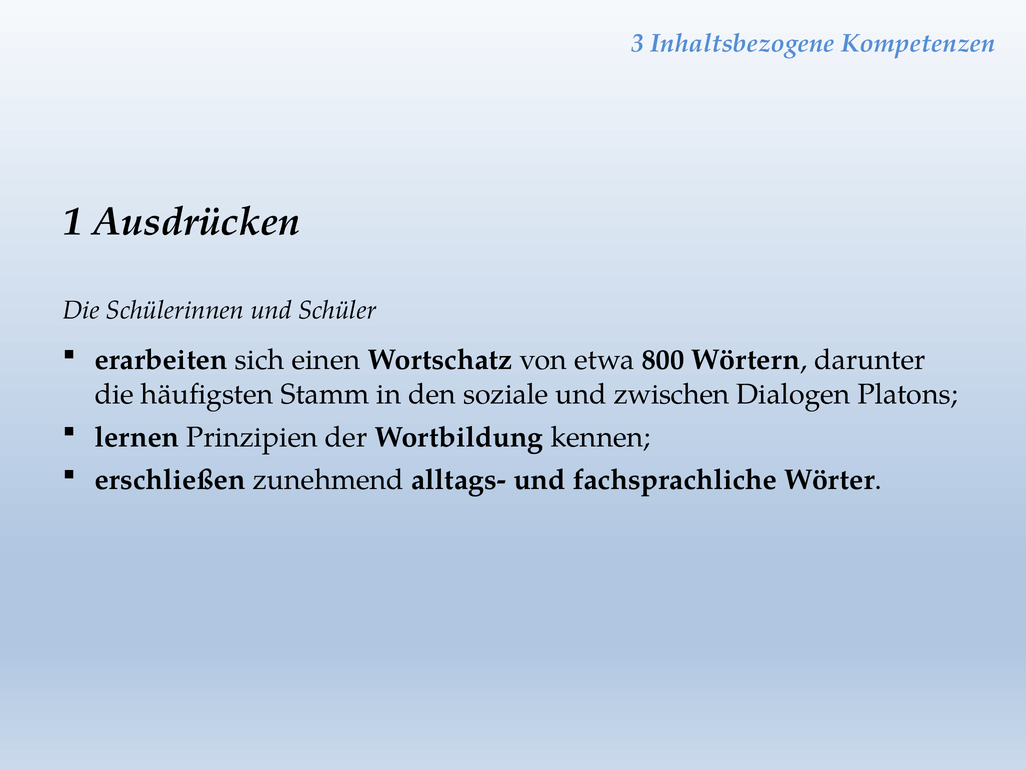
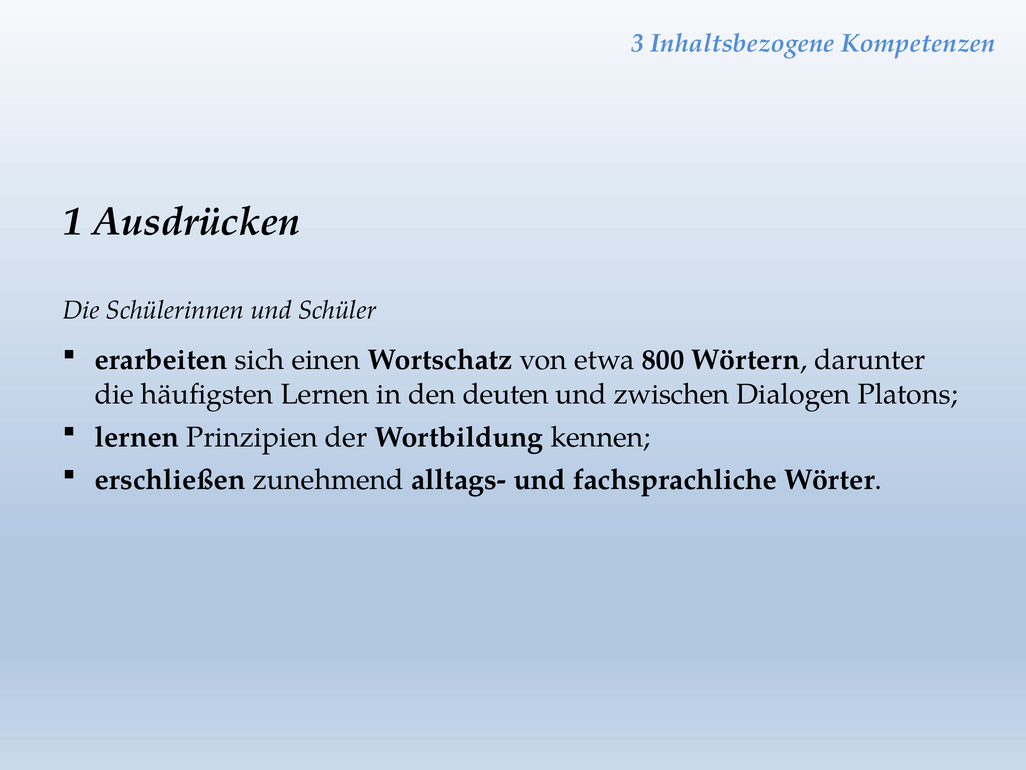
häufigsten Stamm: Stamm -> Lernen
soziale: soziale -> deuten
